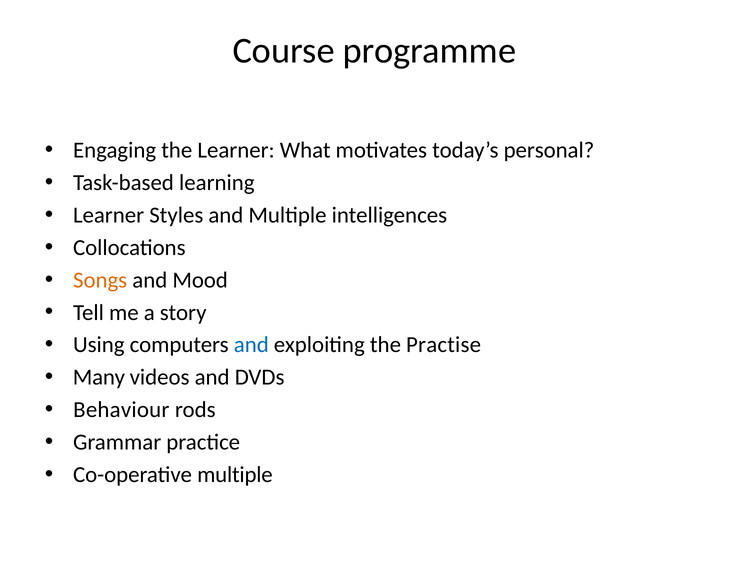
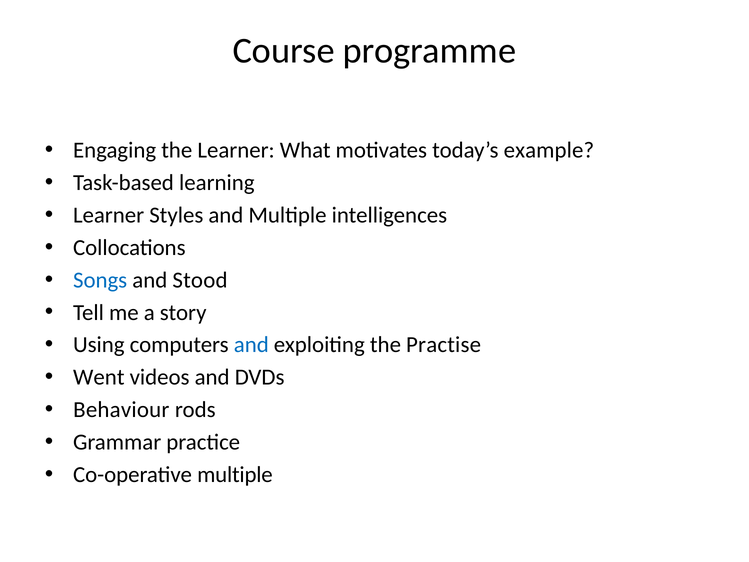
personal: personal -> example
Songs colour: orange -> blue
Mood: Mood -> Stood
Many: Many -> Went
